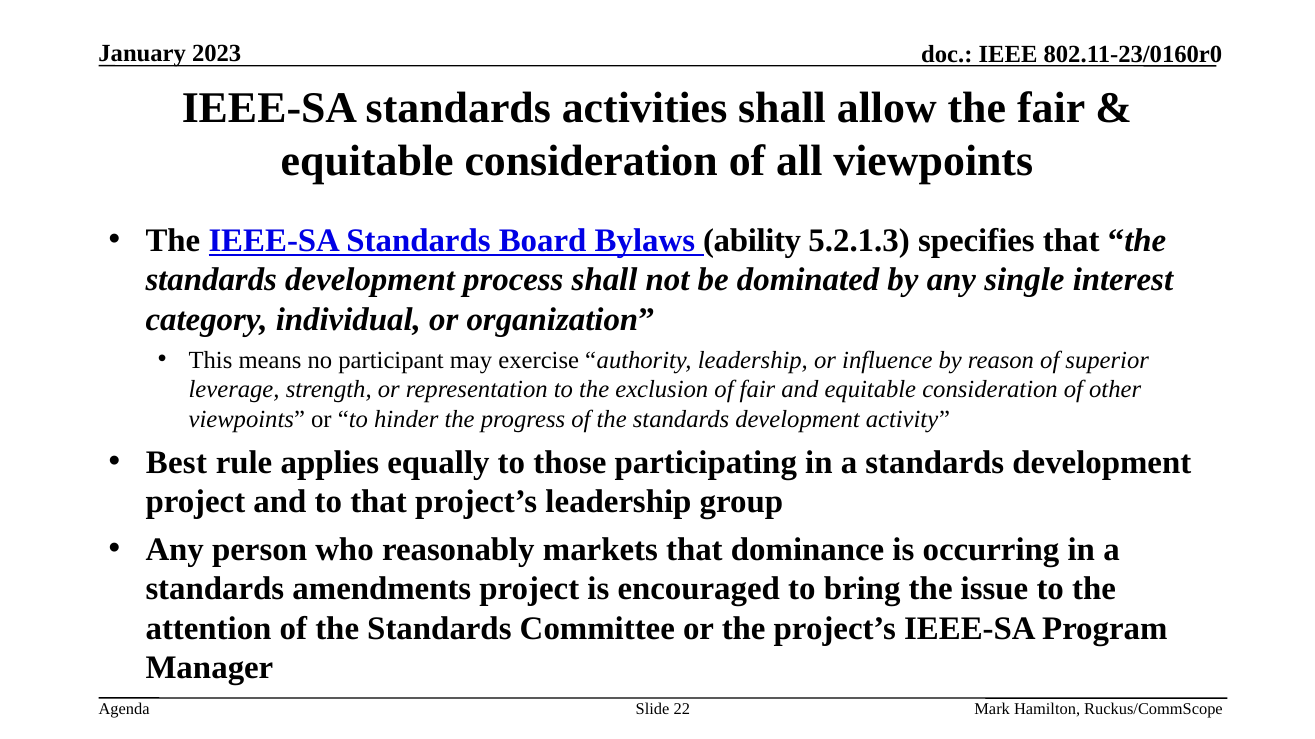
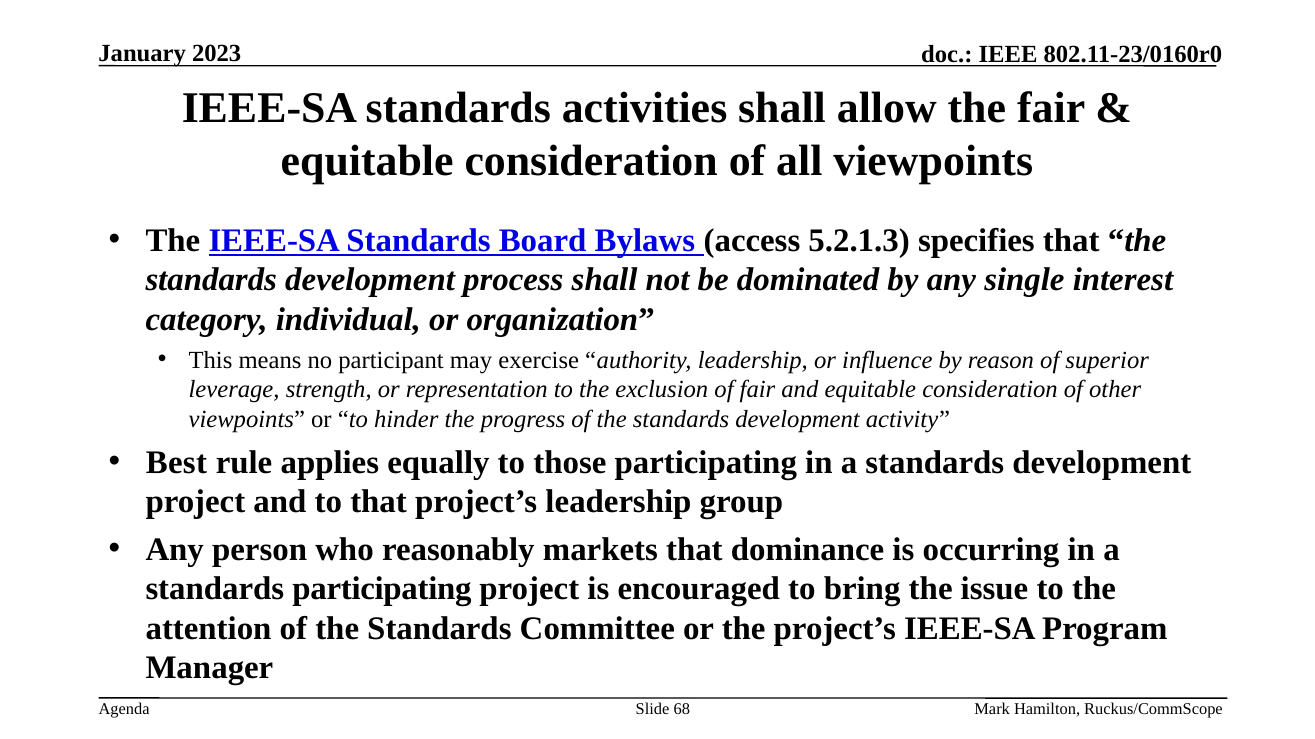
ability: ability -> access
standards amendments: amendments -> participating
22: 22 -> 68
